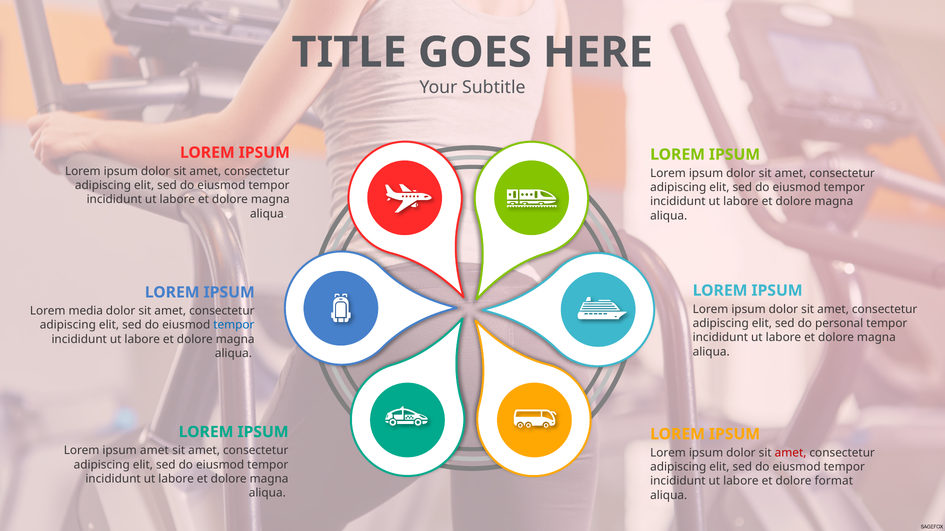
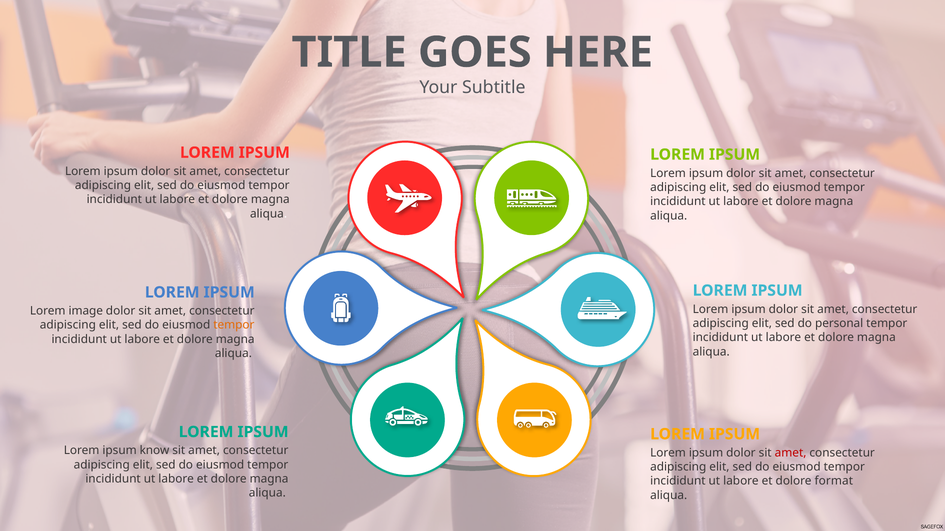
media: media -> image
tempor at (234, 325) colour: blue -> orange
ipsum amet: amet -> know
